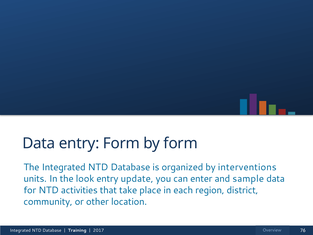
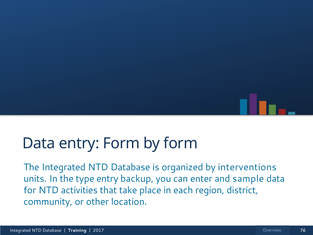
look: look -> type
update: update -> backup
